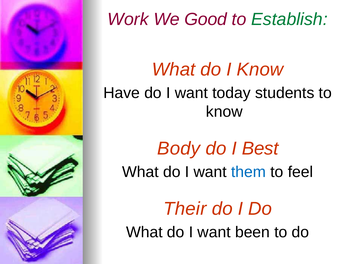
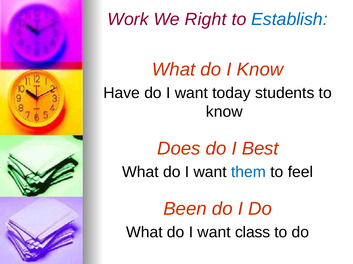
Good: Good -> Right
Establish colour: green -> blue
Body: Body -> Does
Their: Their -> Been
been: been -> class
